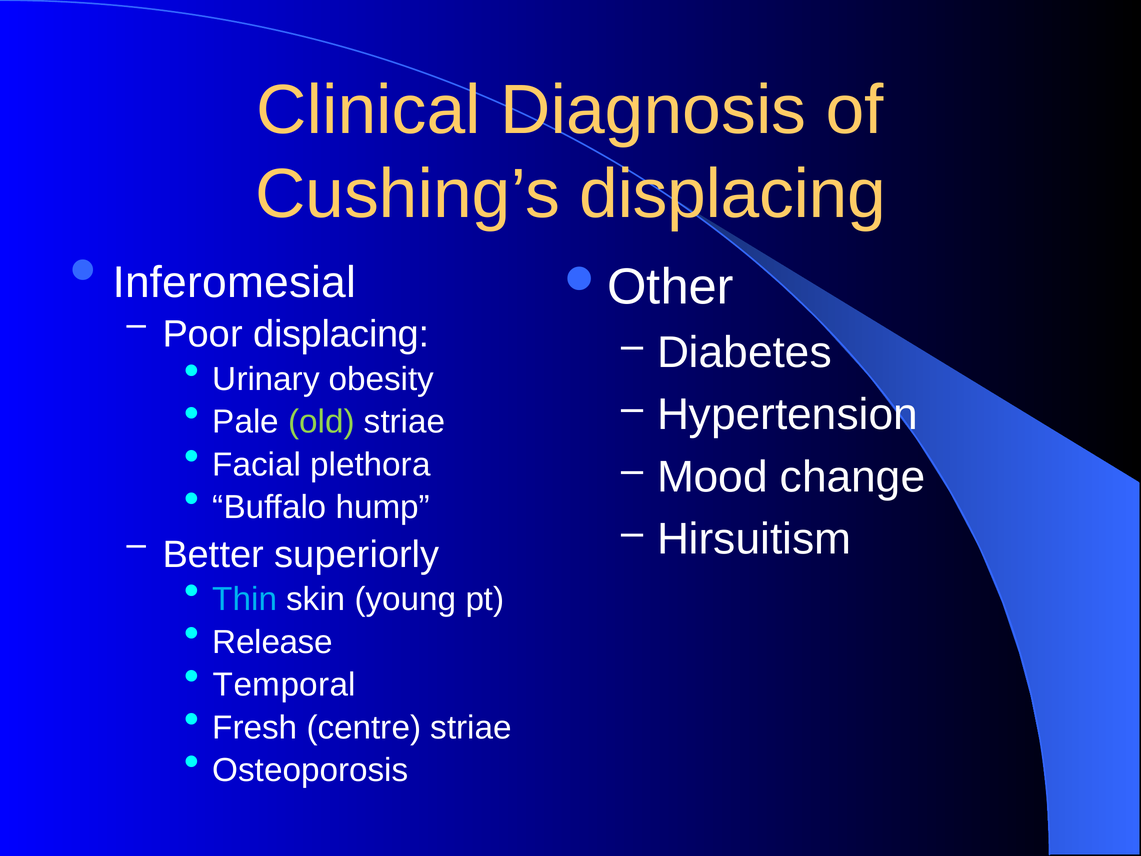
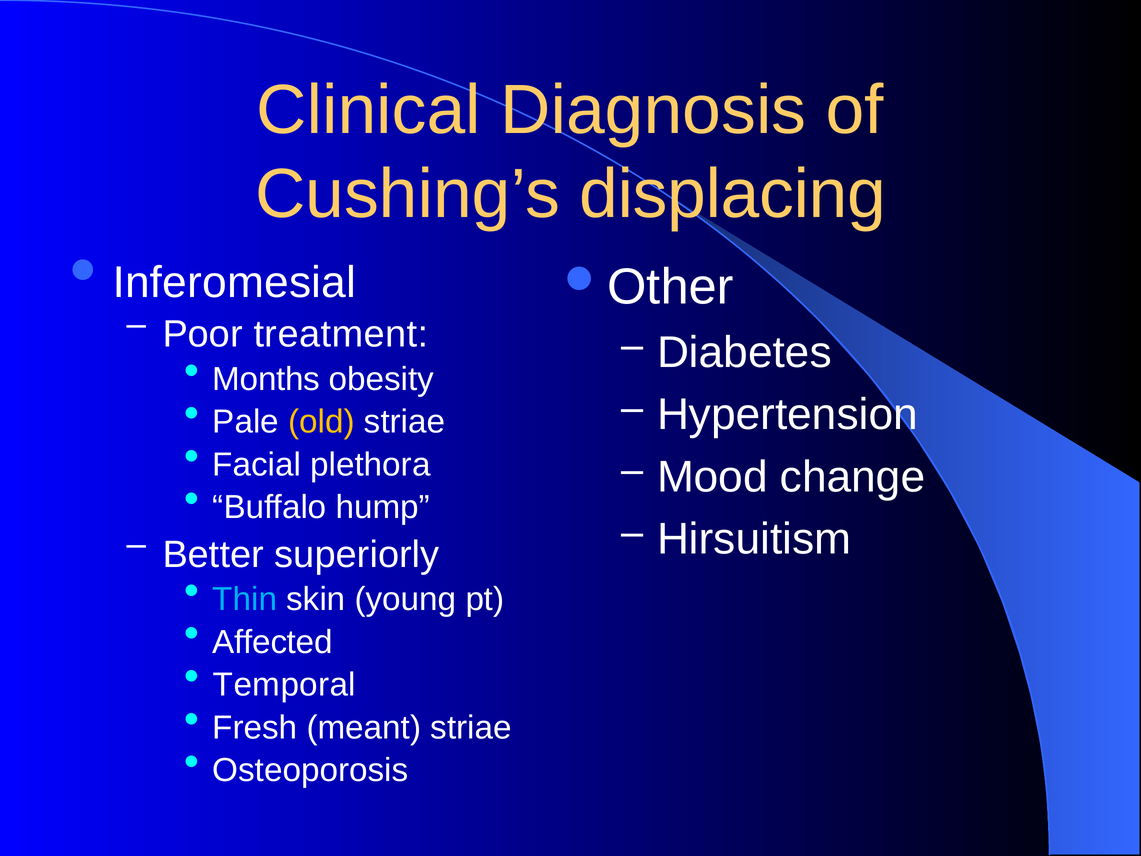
Poor displacing: displacing -> treatment
Urinary: Urinary -> Months
old colour: light green -> yellow
Release: Release -> Affected
centre: centre -> meant
